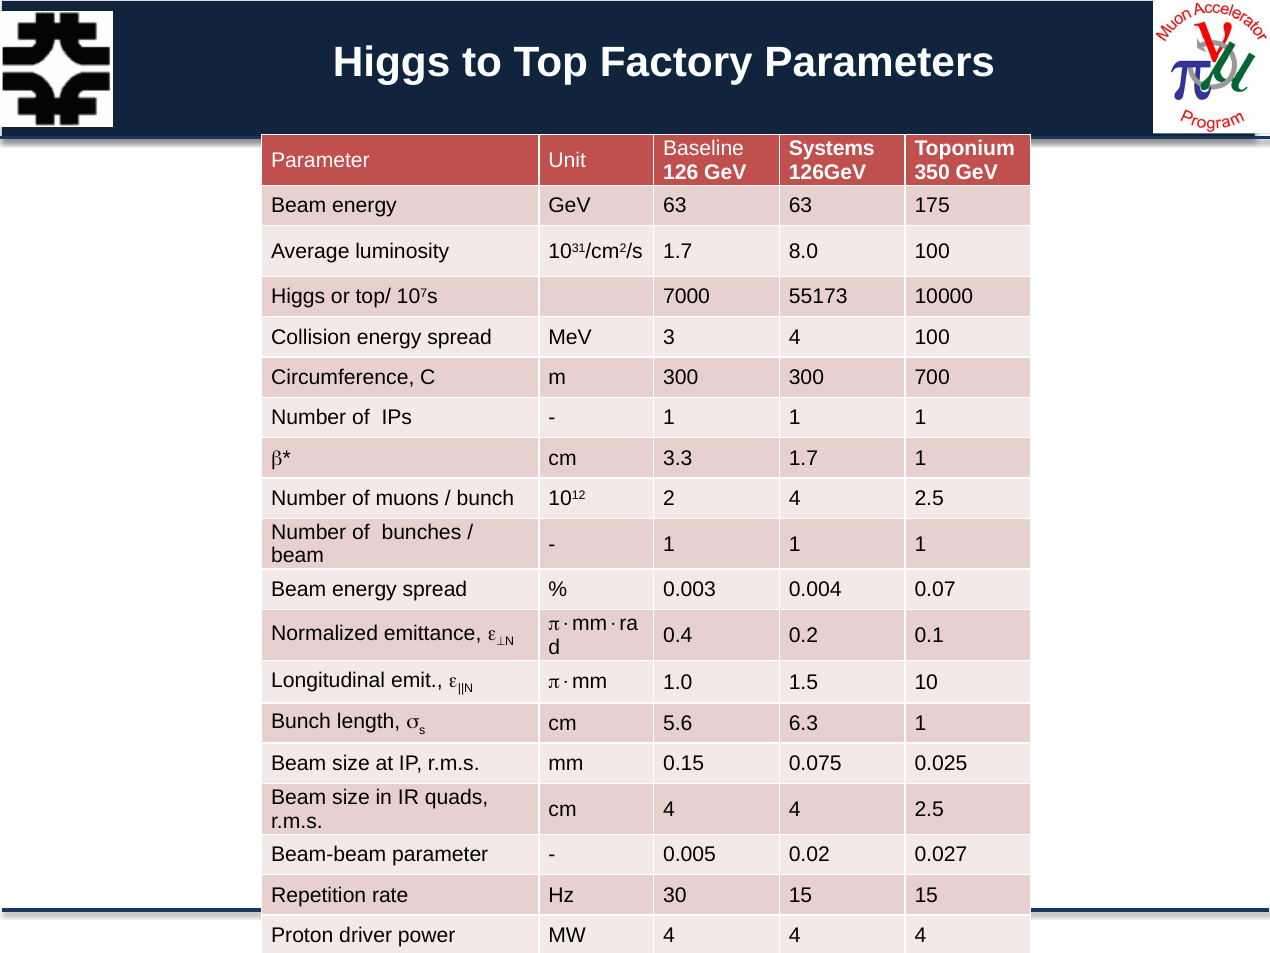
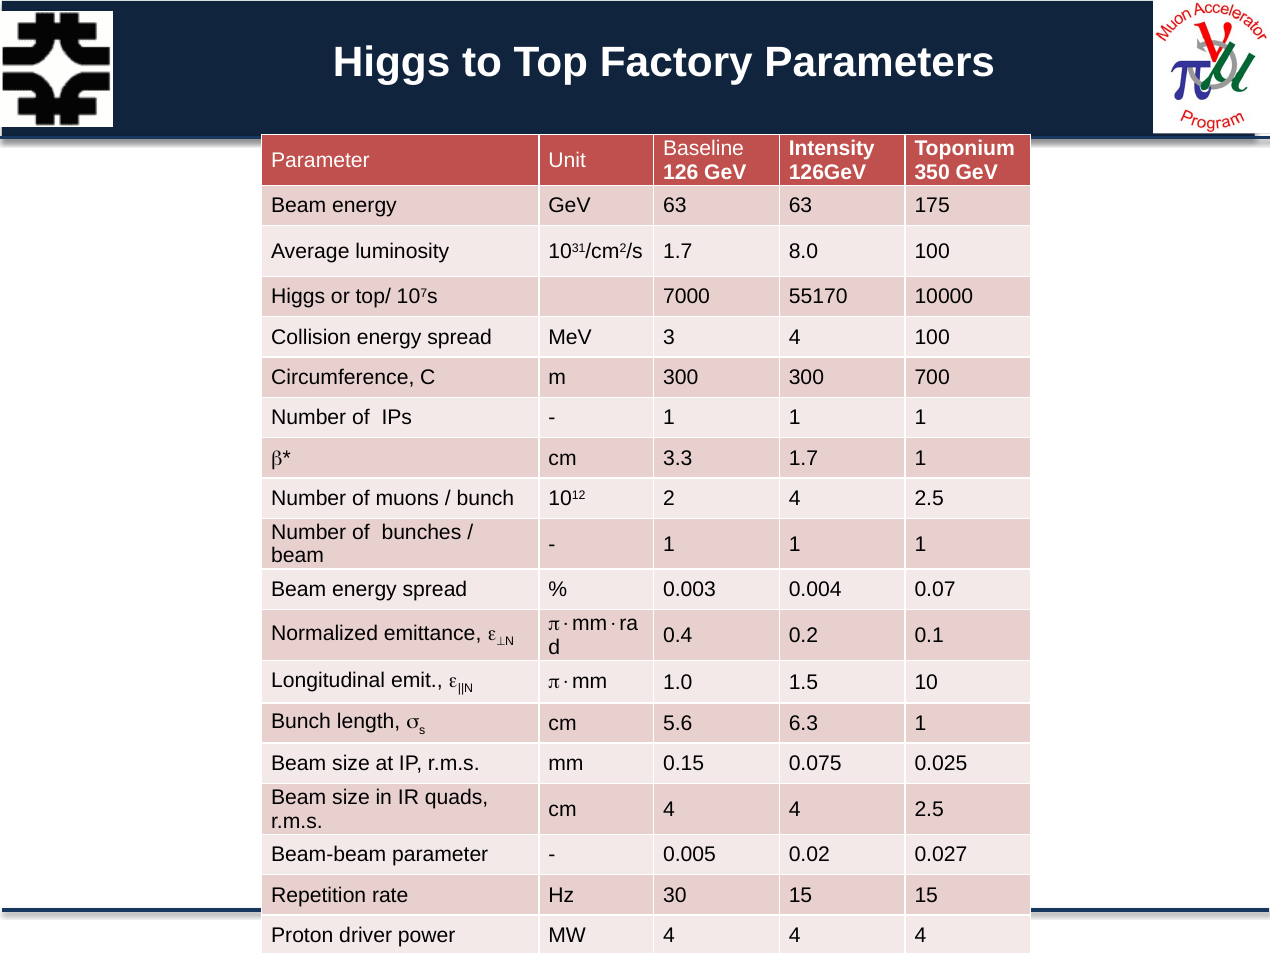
Systems: Systems -> Intensity
55173: 55173 -> 55170
